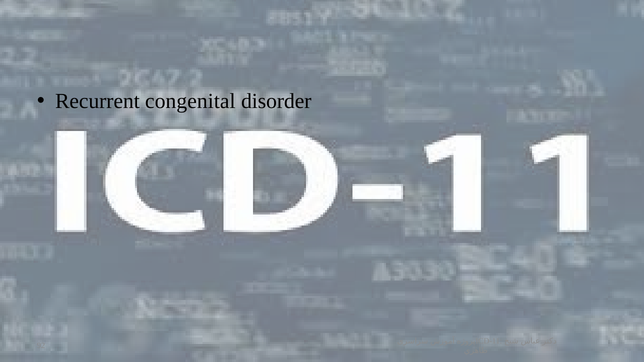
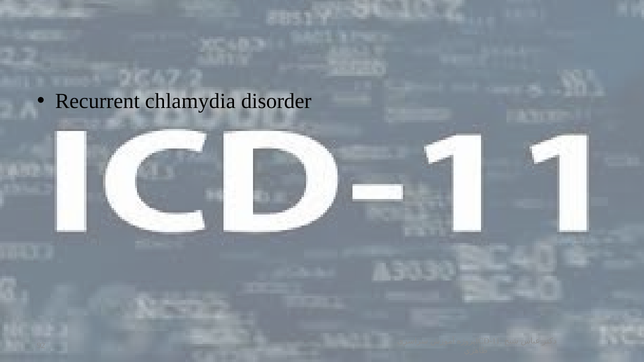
congenital: congenital -> chlamydia
